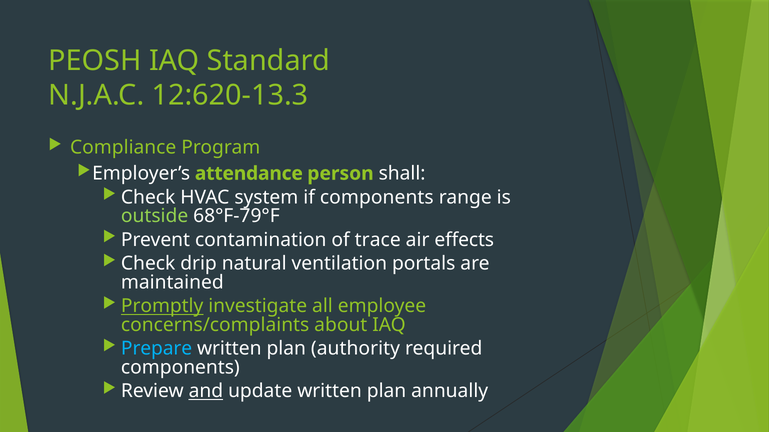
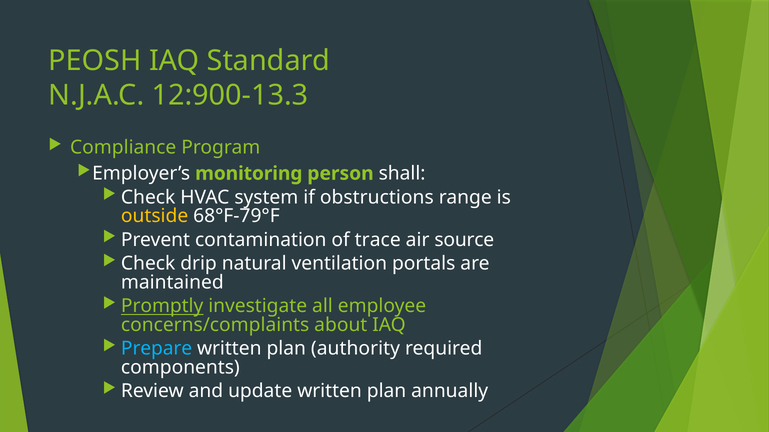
12:620-13.3: 12:620-13.3 -> 12:900-13.3
attendance: attendance -> monitoring
if components: components -> obstructions
outside colour: light green -> yellow
effects: effects -> source
and underline: present -> none
